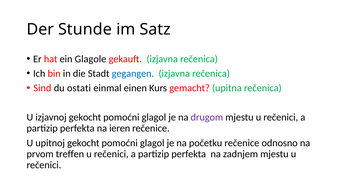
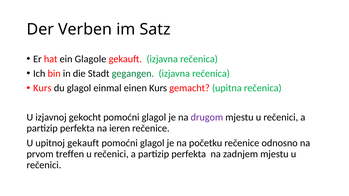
Stunde: Stunde -> Verben
gegangen colour: blue -> green
Sind at (42, 88): Sind -> Kurs
du ostati: ostati -> glagol
upitnoj gekocht: gekocht -> gekauft
